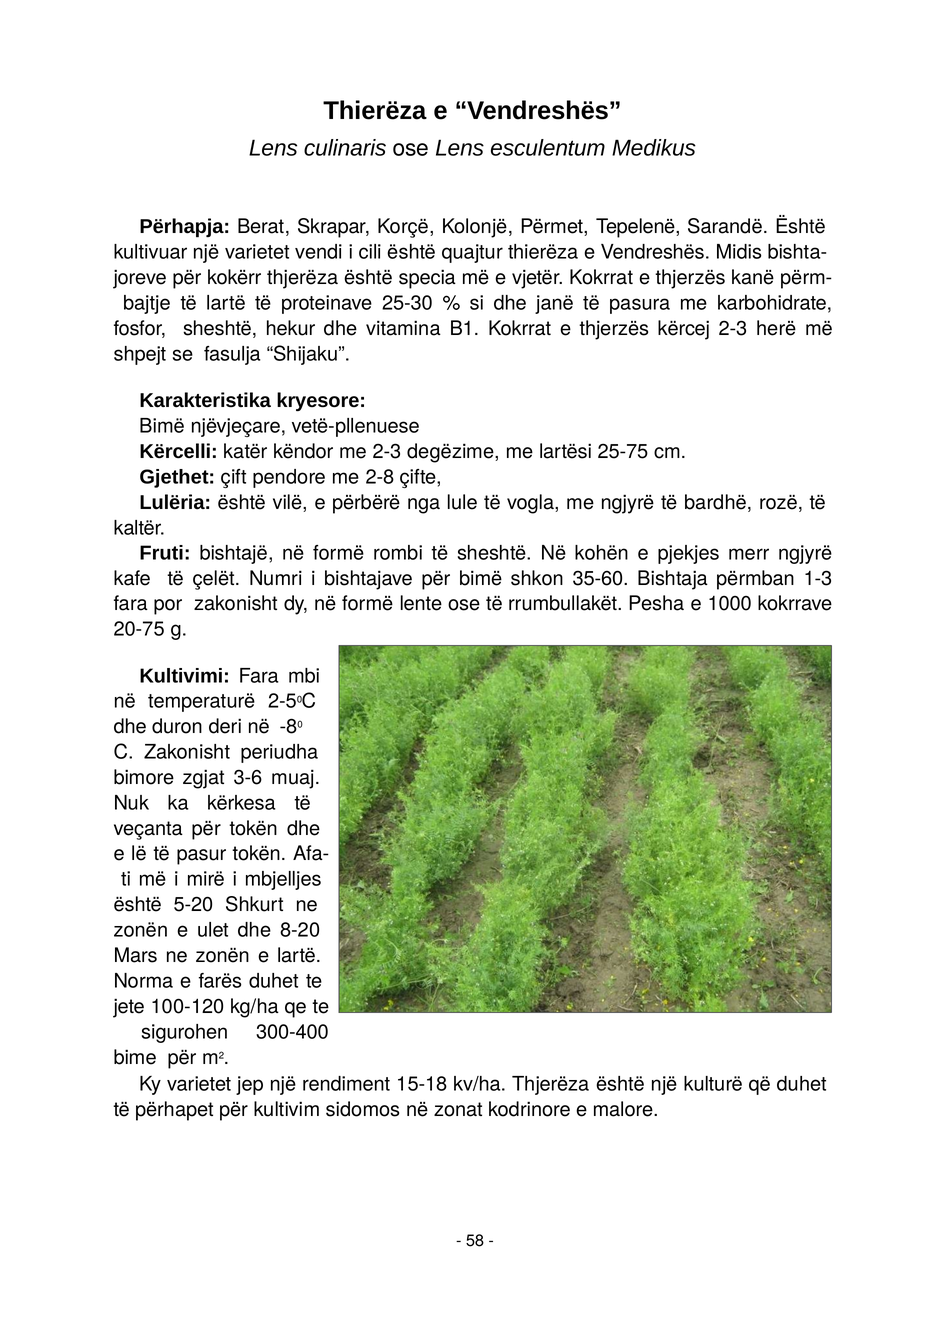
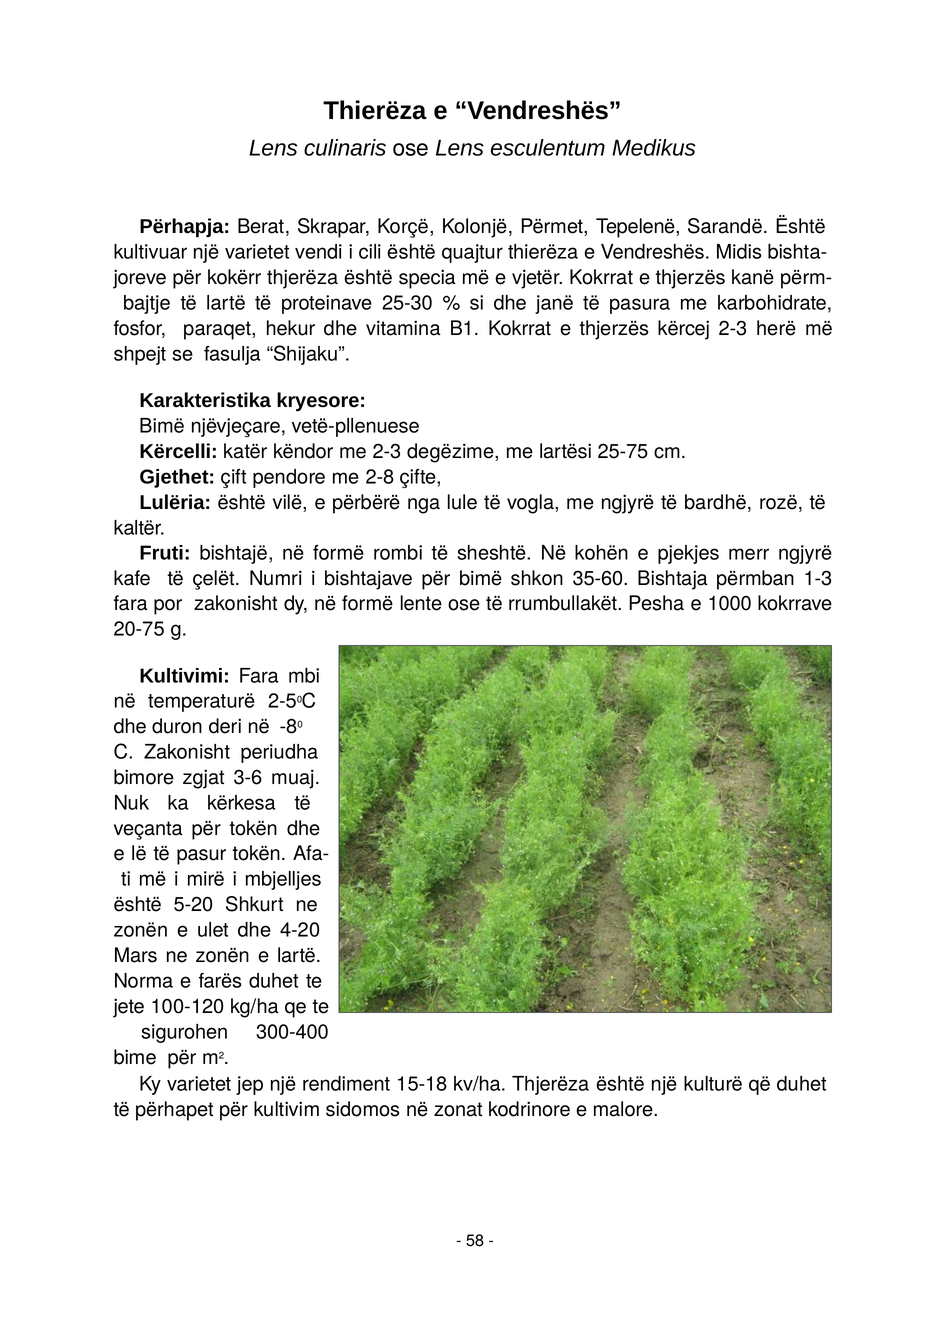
fosfor sheshtë: sheshtë -> paraqet
8-20: 8-20 -> 4-20
